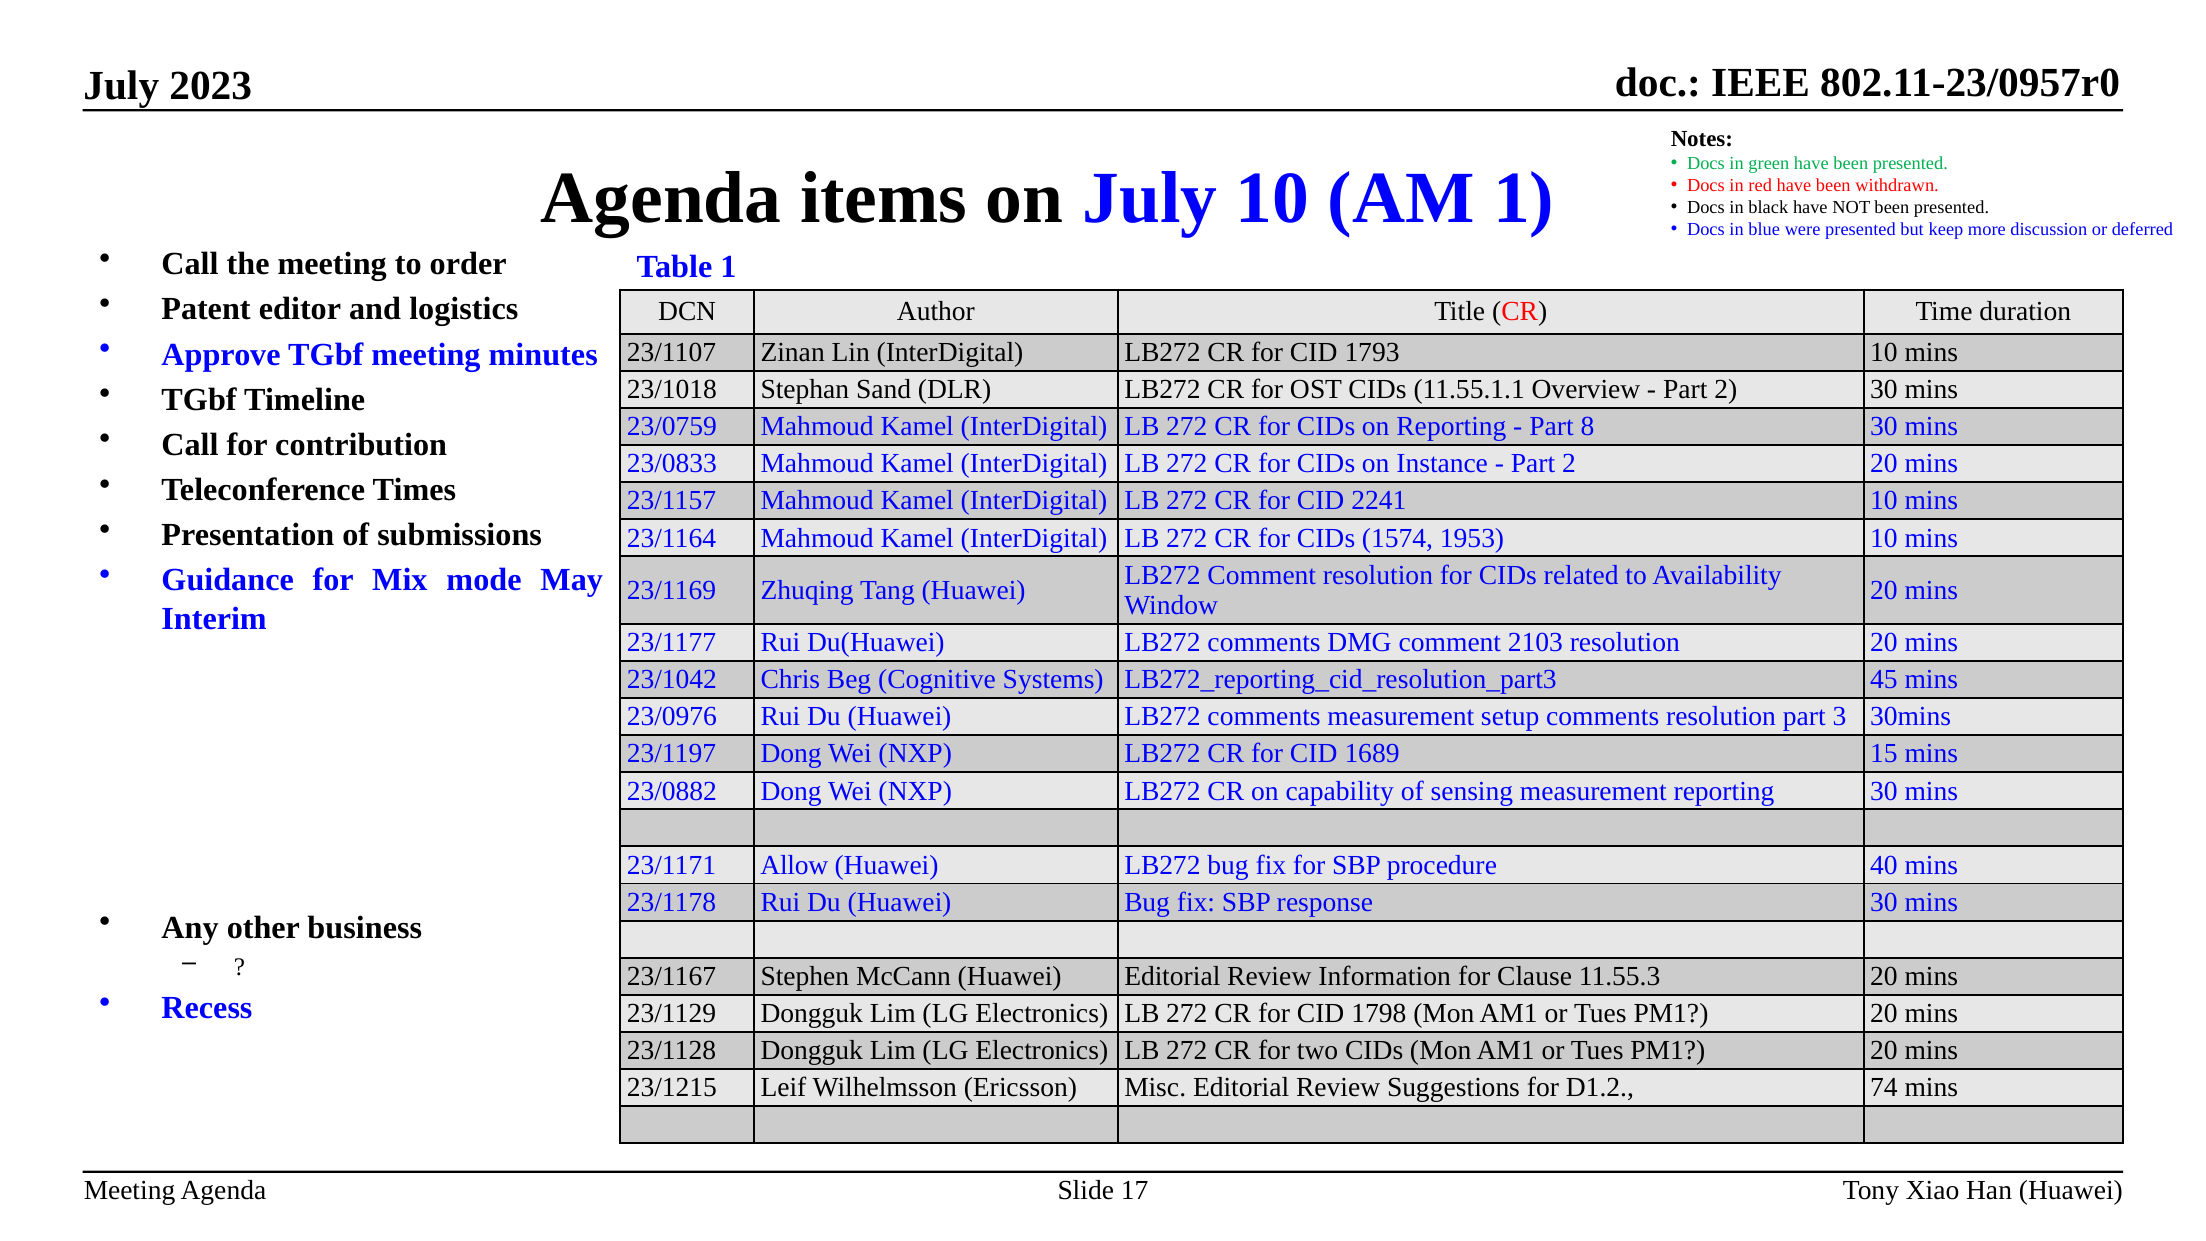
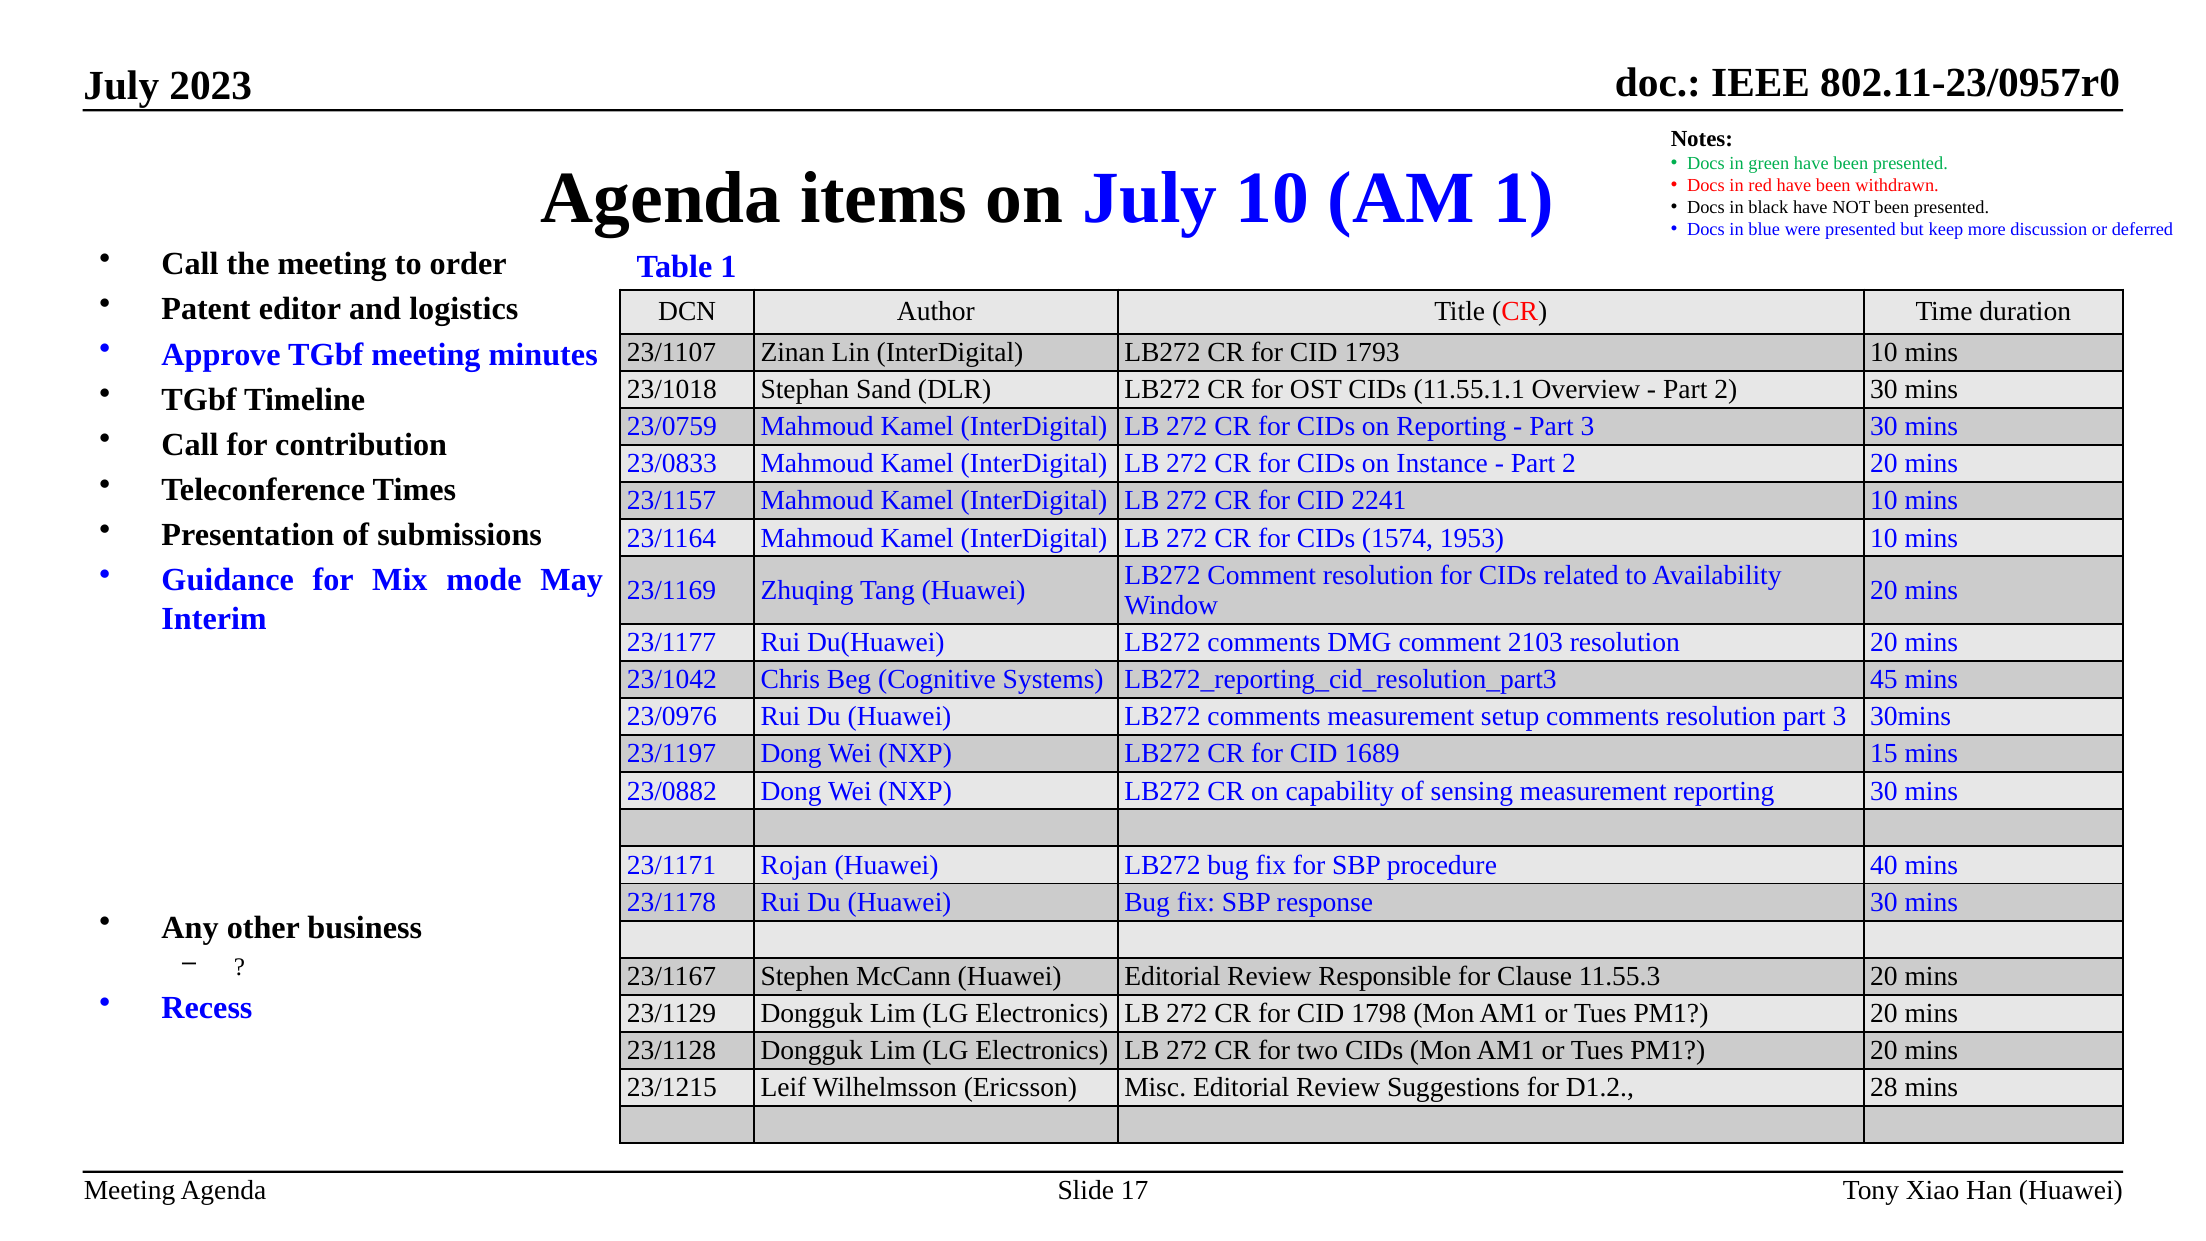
8 at (1588, 427): 8 -> 3
Allow: Allow -> Rojan
Information: Information -> Responsible
74: 74 -> 28
